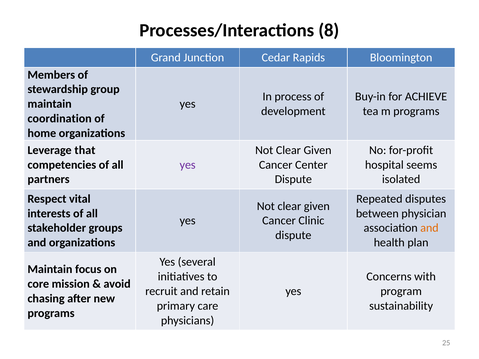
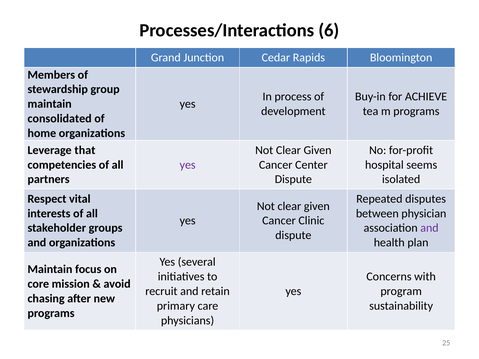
8: 8 -> 6
coordination: coordination -> consolidated
and at (429, 228) colour: orange -> purple
